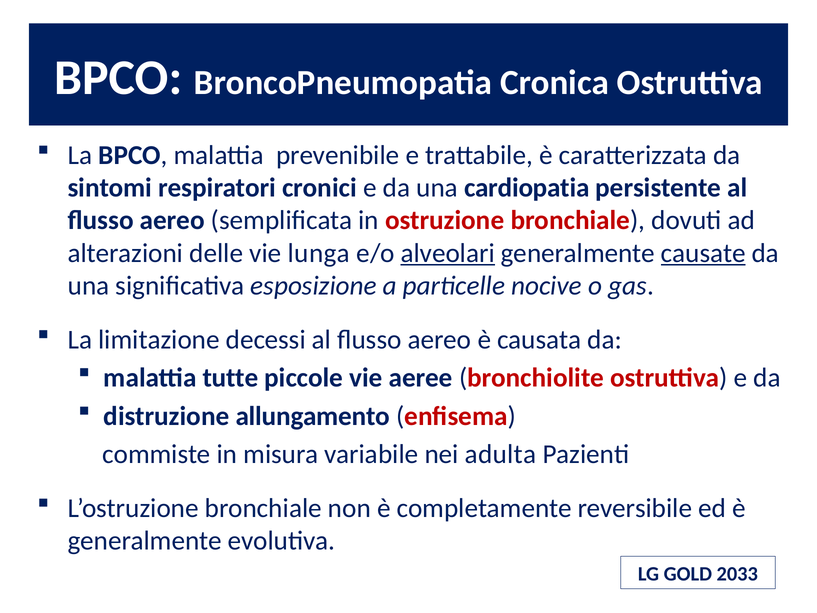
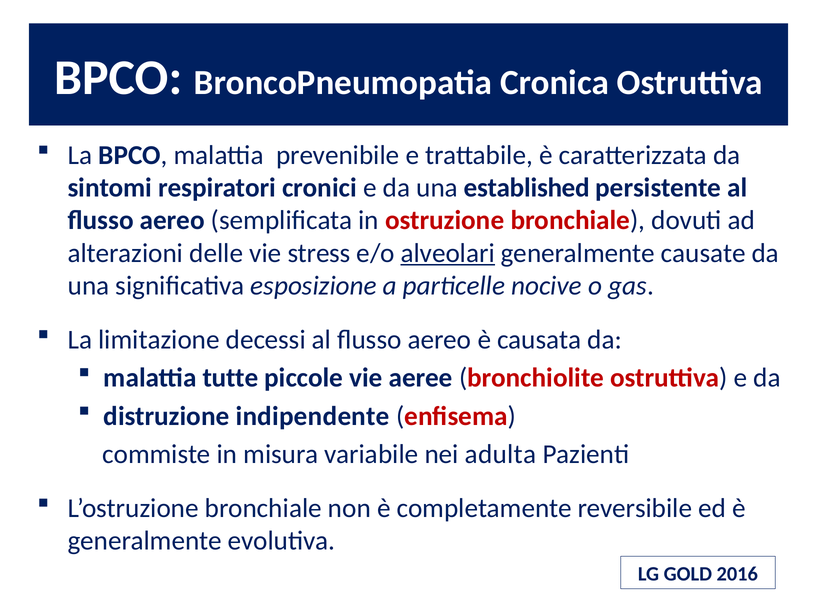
cardiopatia: cardiopatia -> established
lunga: lunga -> stress
causate underline: present -> none
allungamento: allungamento -> indipendente
2033: 2033 -> 2016
